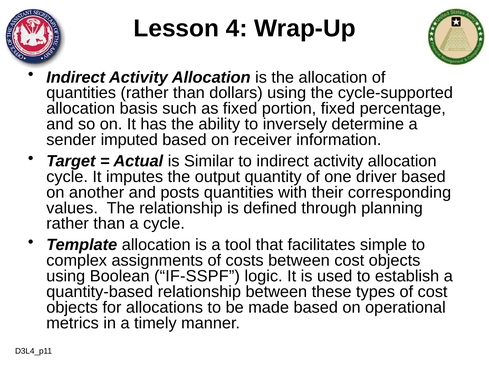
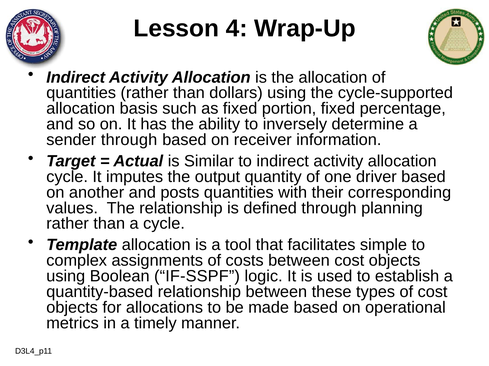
sender imputed: imputed -> through
